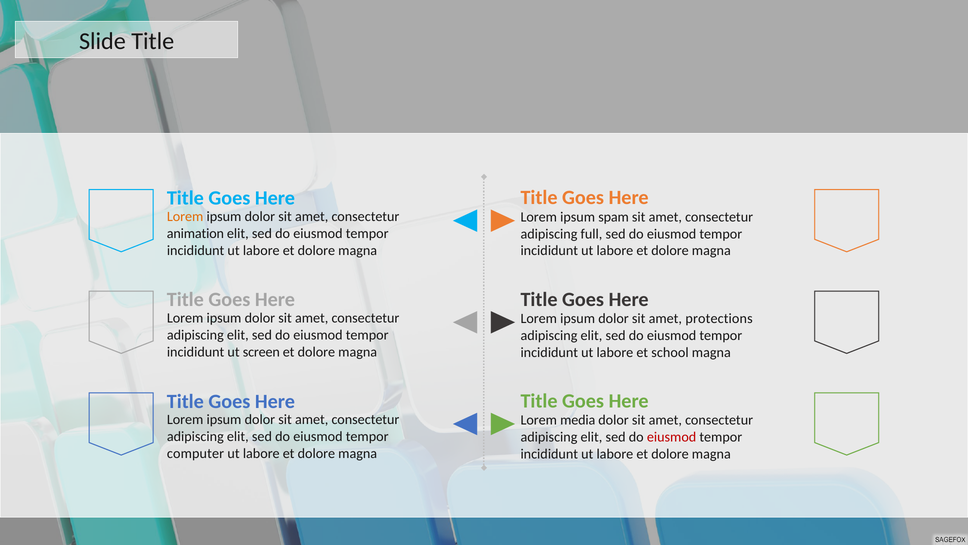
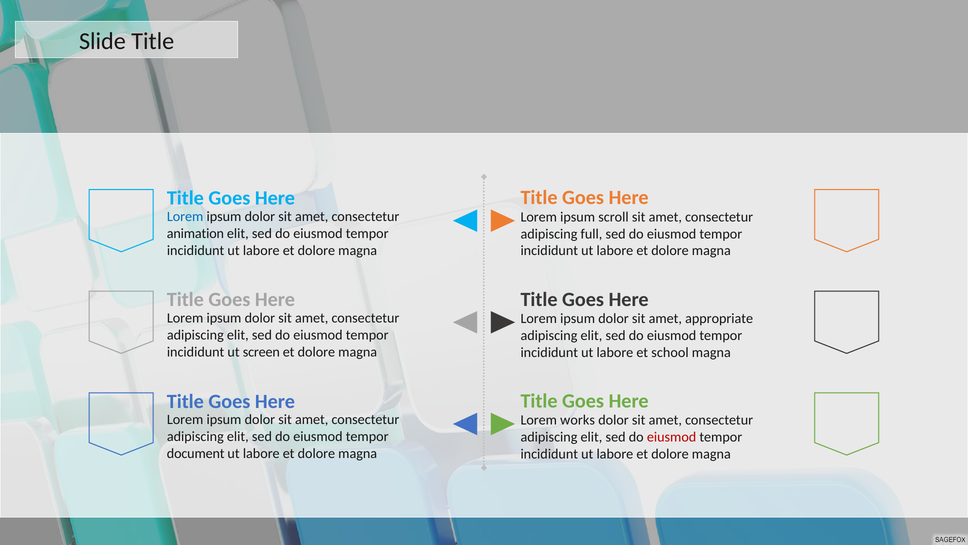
Lorem at (185, 216) colour: orange -> blue
spam: spam -> scroll
protections: protections -> appropriate
media: media -> works
computer: computer -> document
